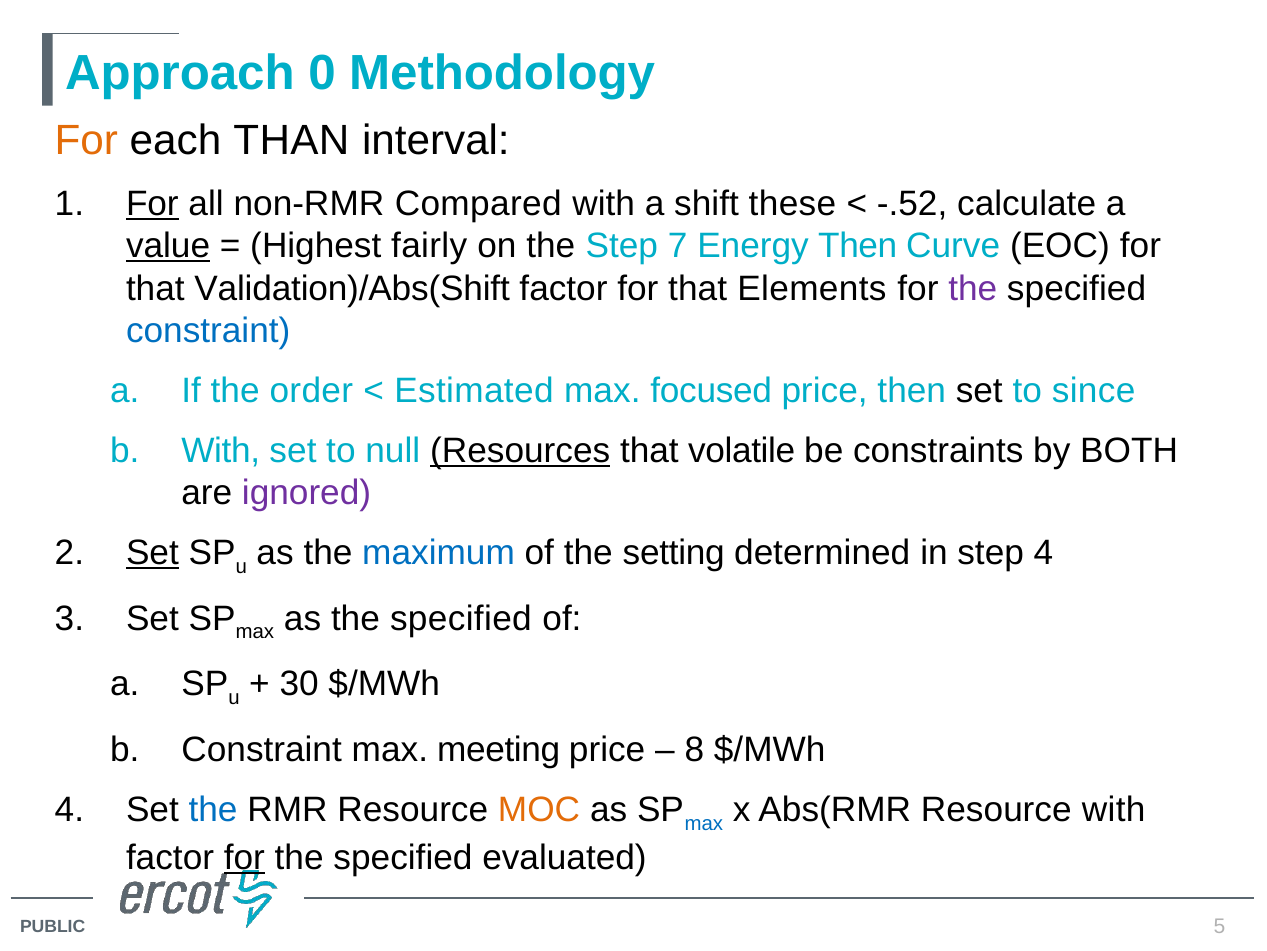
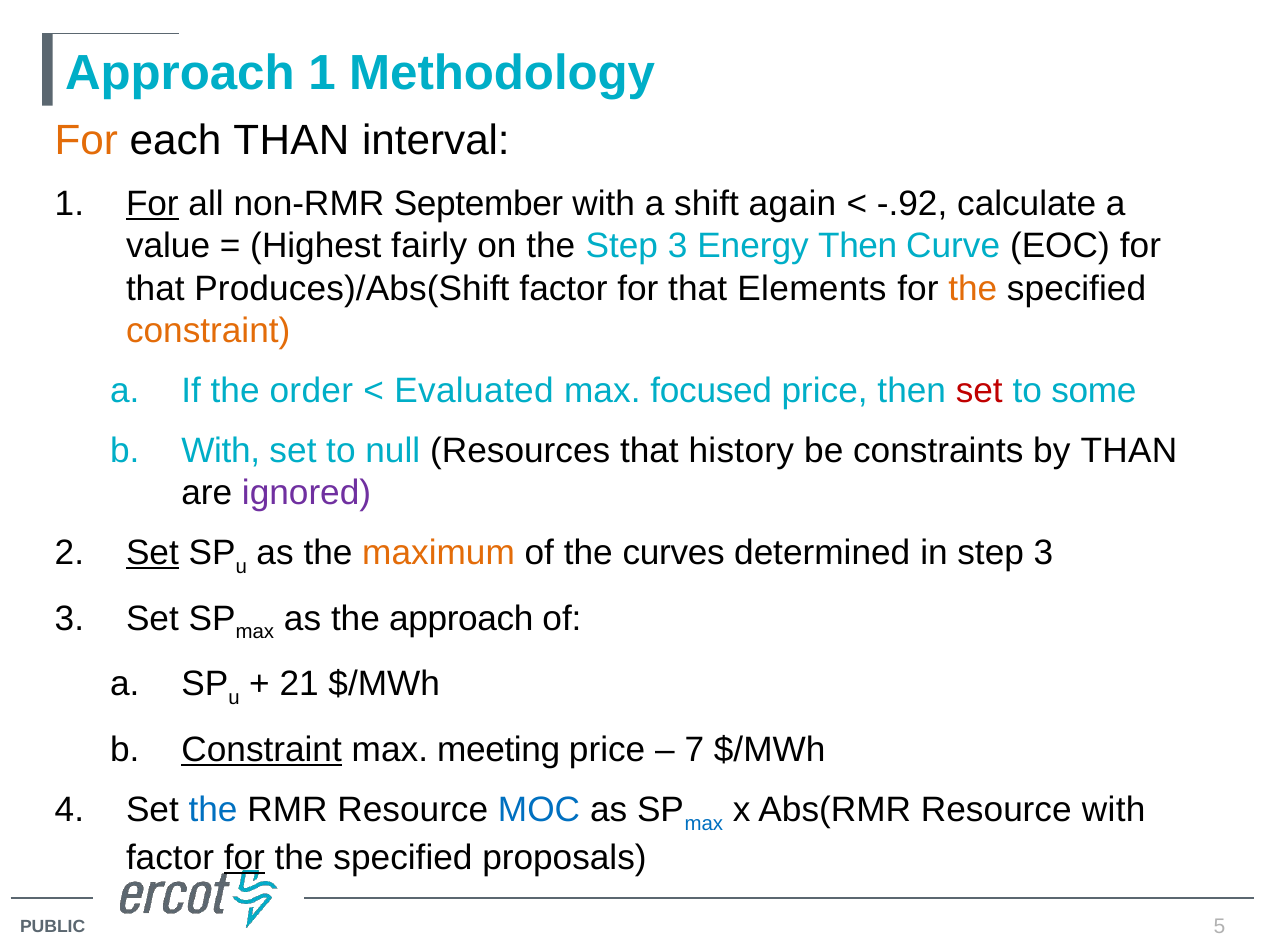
Approach 0: 0 -> 1
Compared: Compared -> September
these: these -> again
-.52: -.52 -> -.92
value underline: present -> none
the Step 7: 7 -> 3
Validation)/Abs(Shift: Validation)/Abs(Shift -> Produces)/Abs(Shift
the at (973, 288) colour: purple -> orange
constraint at (208, 330) colour: blue -> orange
Estimated: Estimated -> Evaluated
set at (979, 390) colour: black -> red
since: since -> some
Resources underline: present -> none
volatile: volatile -> history
by BOTH: BOTH -> THAN
maximum colour: blue -> orange
setting: setting -> curves
in step 4: 4 -> 3
as the specified: specified -> approach
30: 30 -> 21
Constraint at (262, 749) underline: none -> present
8: 8 -> 7
MOC colour: orange -> blue
evaluated: evaluated -> proposals
